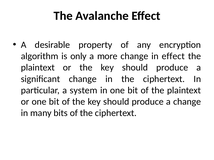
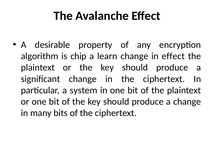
only: only -> chip
more: more -> learn
